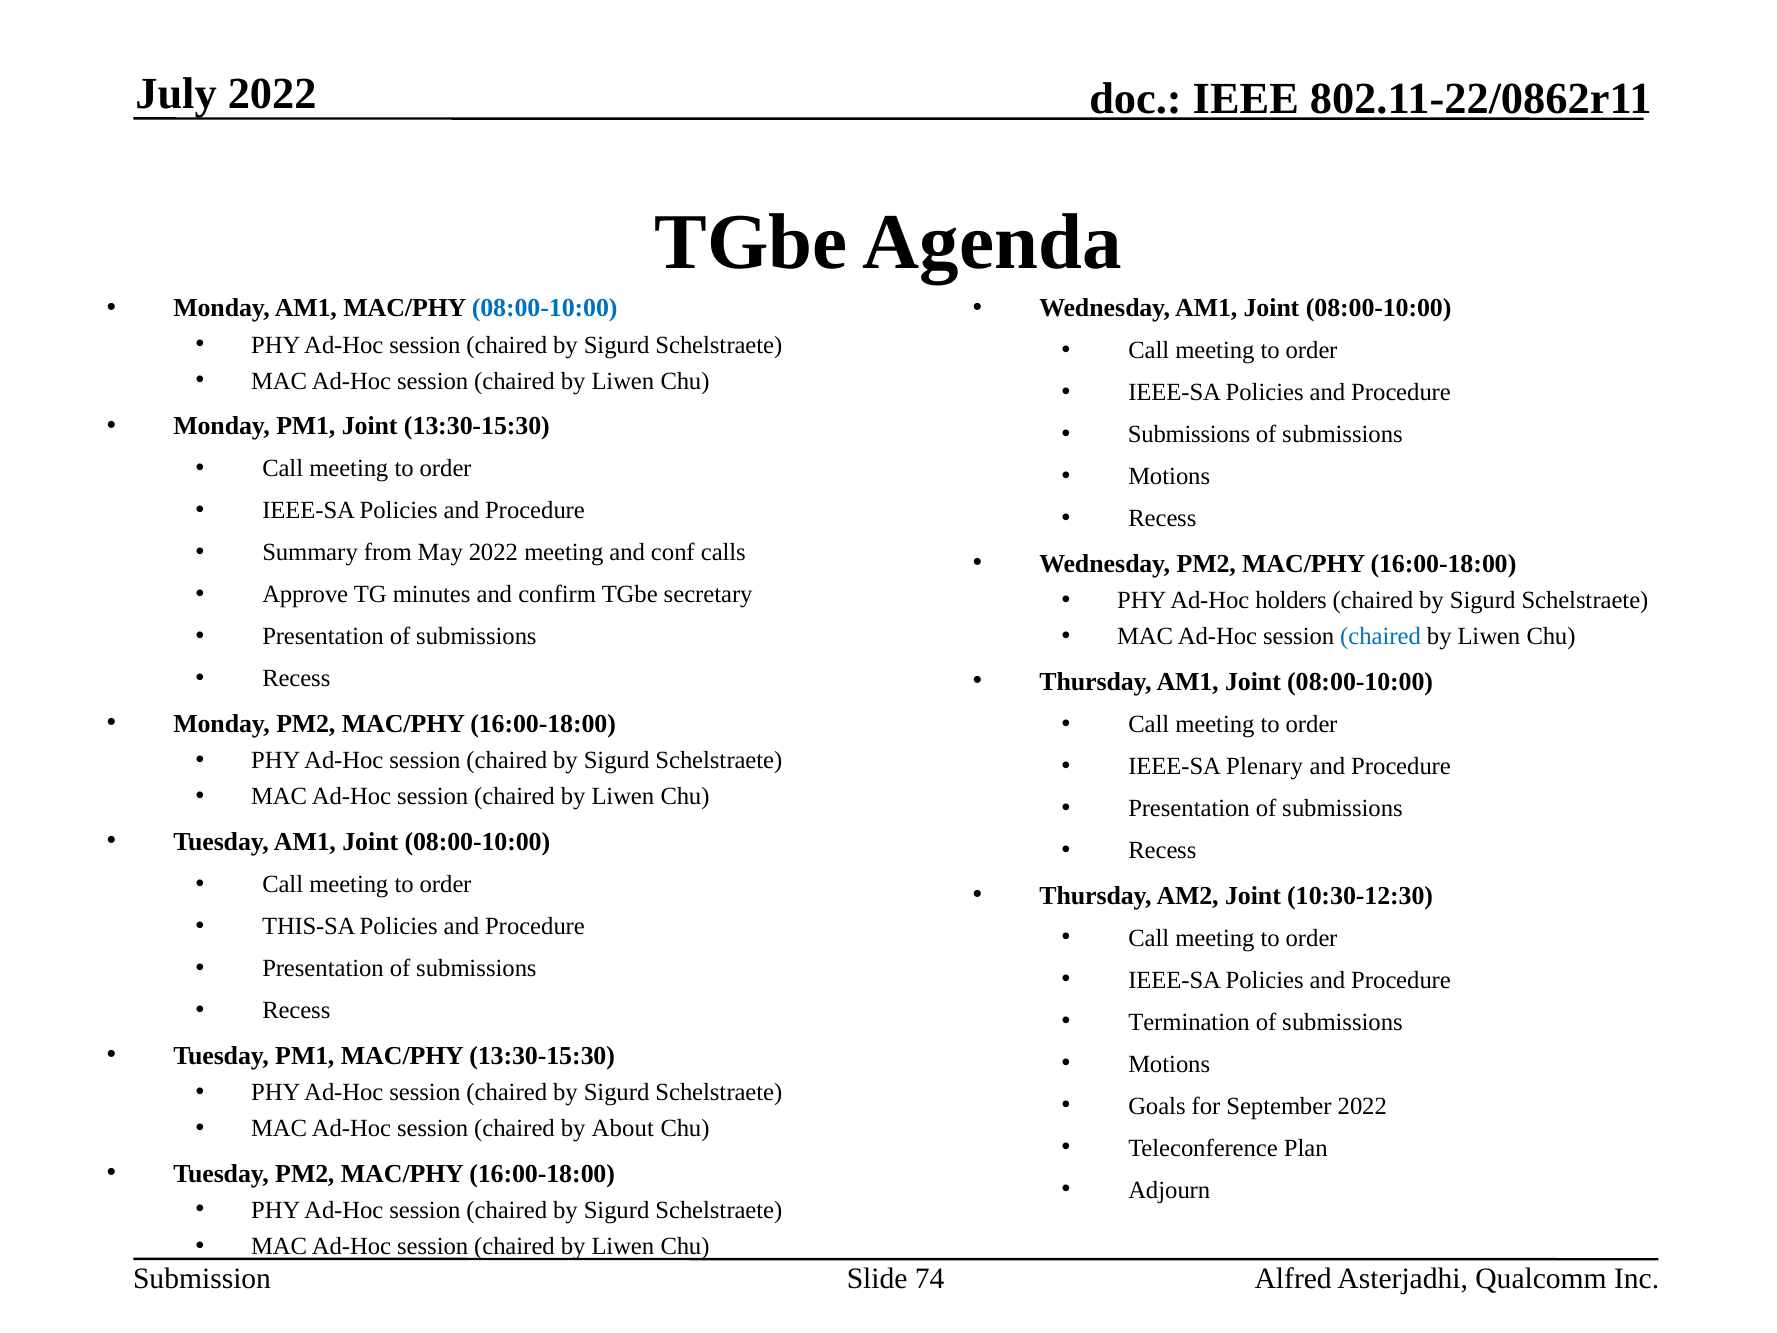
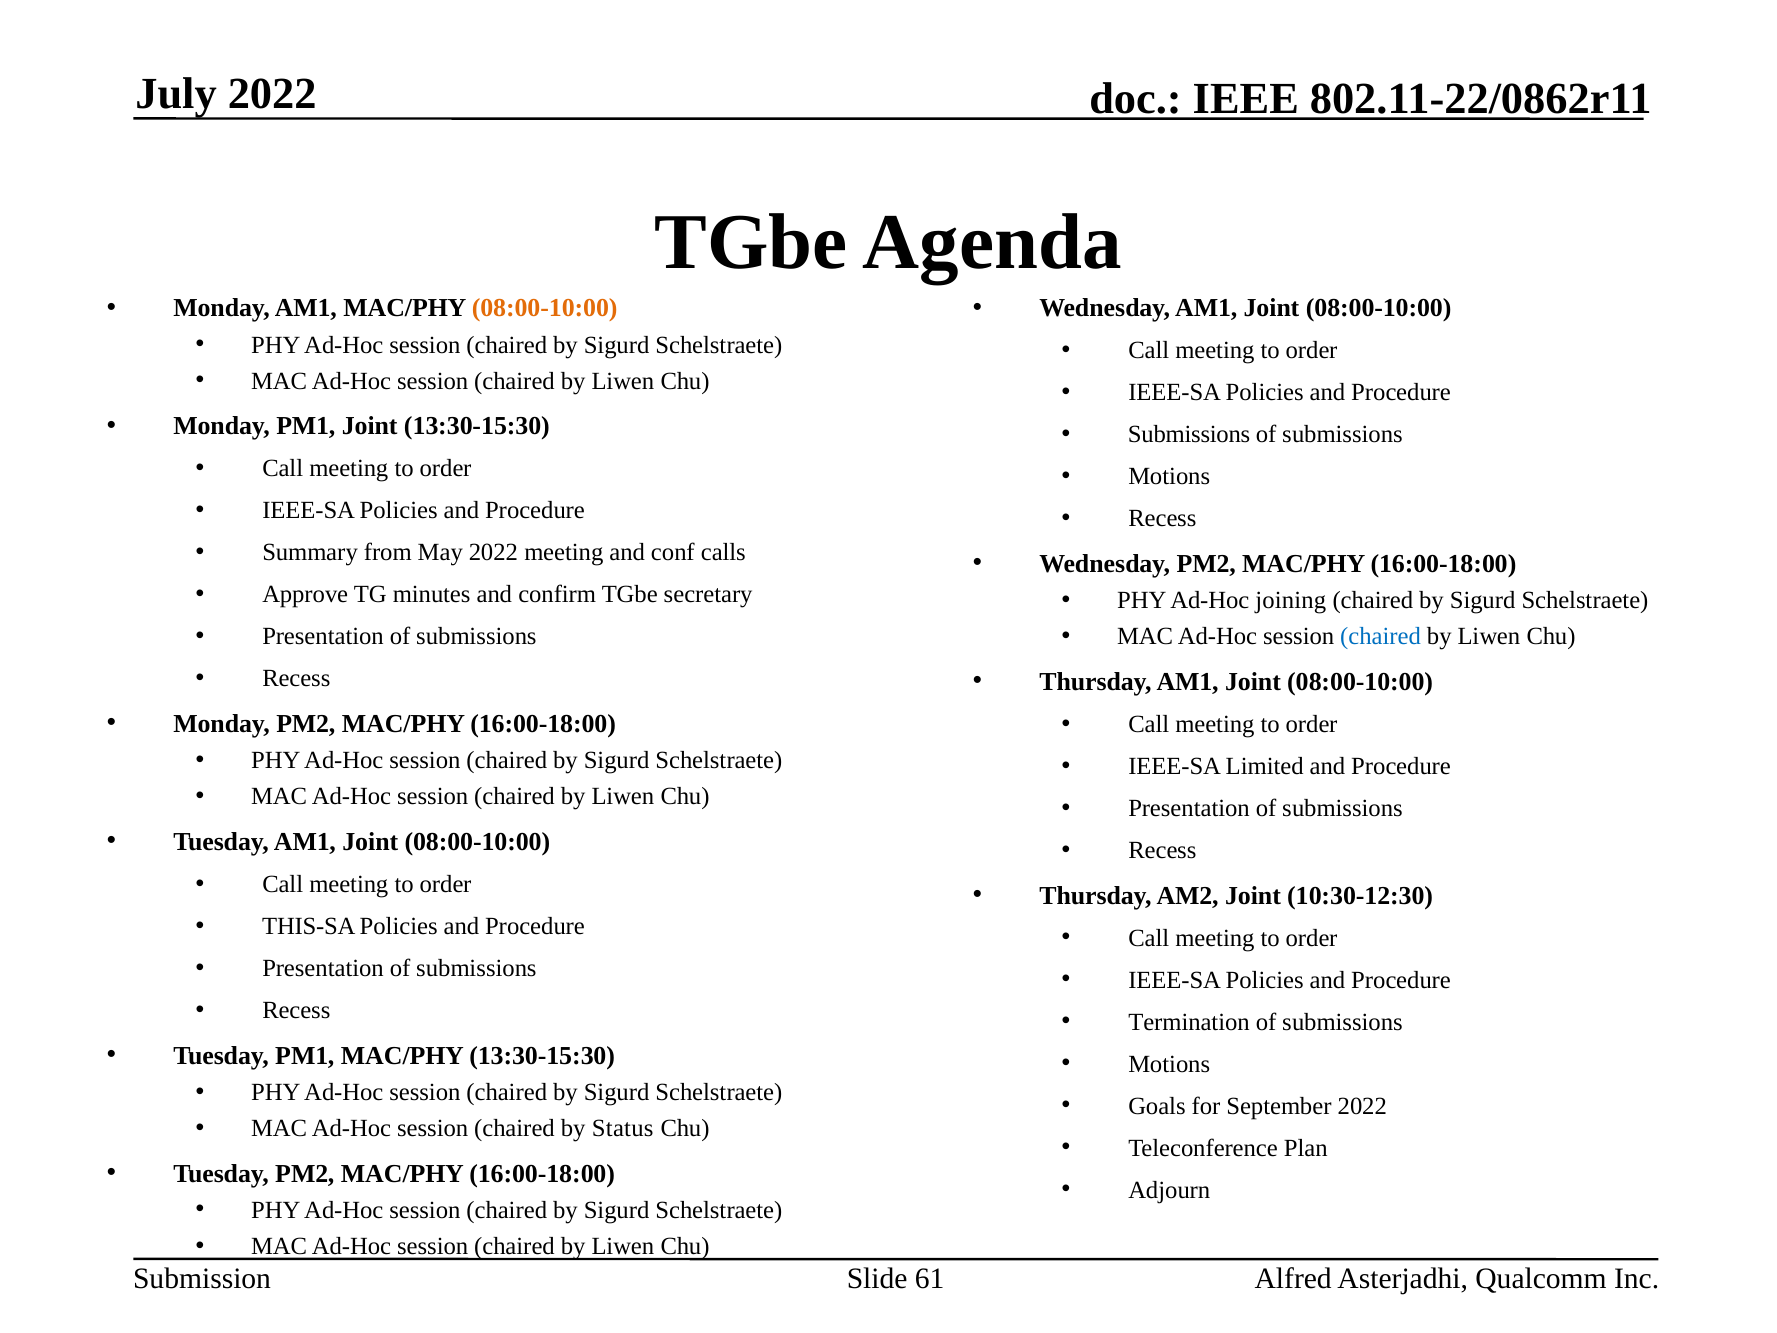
08:00-10:00 at (545, 308) colour: blue -> orange
holders: holders -> joining
Plenary: Plenary -> Limited
About: About -> Status
74: 74 -> 61
